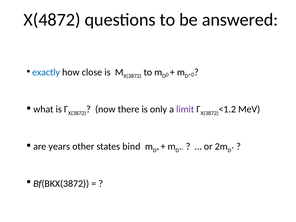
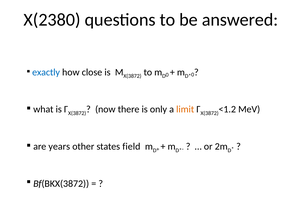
X(4872: X(4872 -> X(2380
limit colour: purple -> orange
bind: bind -> field
